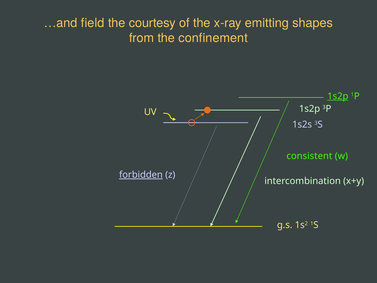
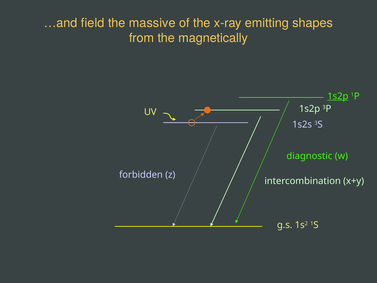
courtesy: courtesy -> massive
confinement: confinement -> magnetically
consistent: consistent -> diagnostic
forbidden underline: present -> none
